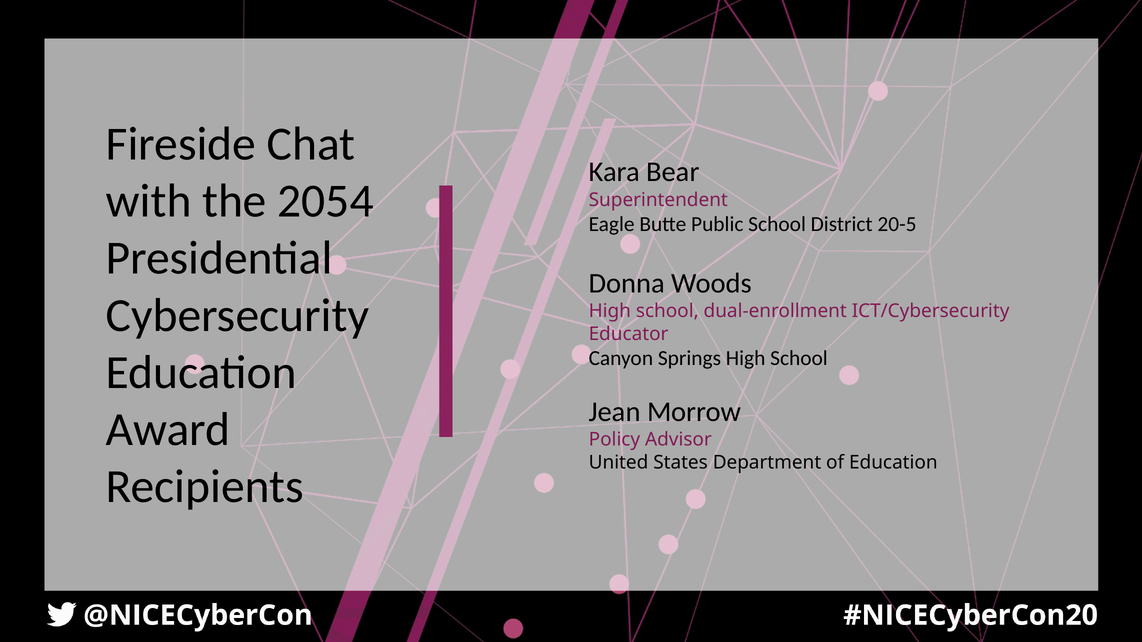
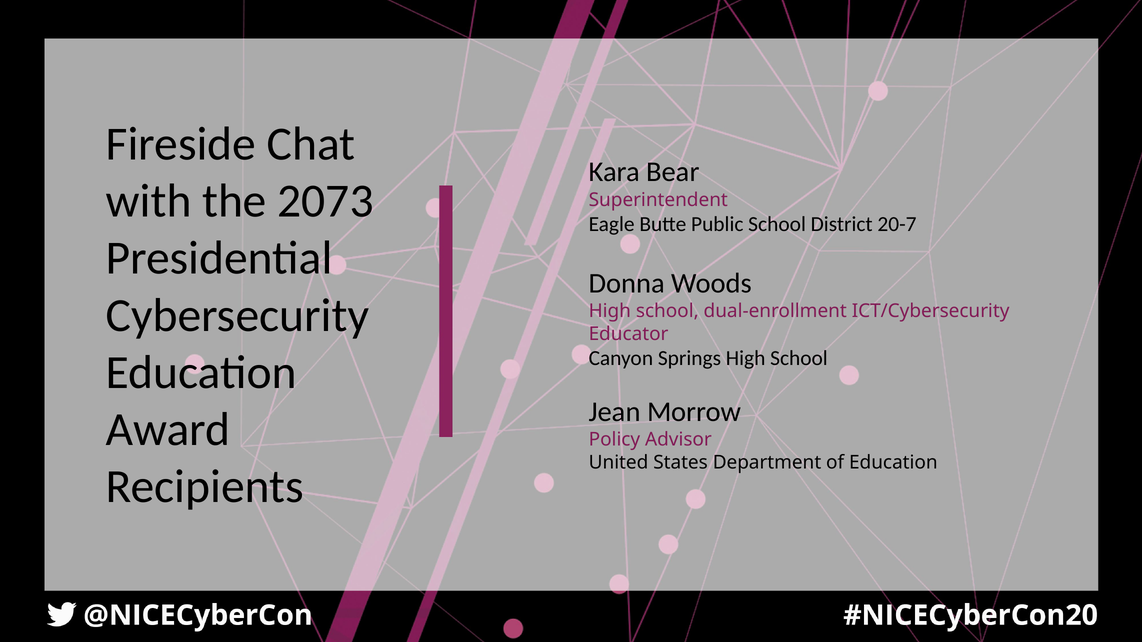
2054: 2054 -> 2073
20-5: 20-5 -> 20-7
